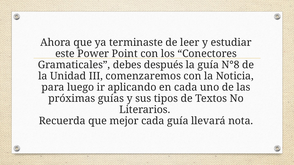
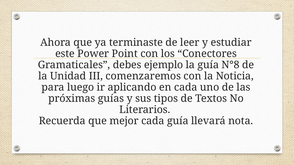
después: después -> ejemplo
